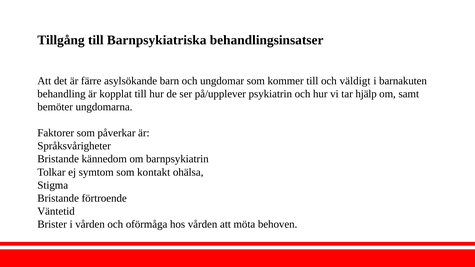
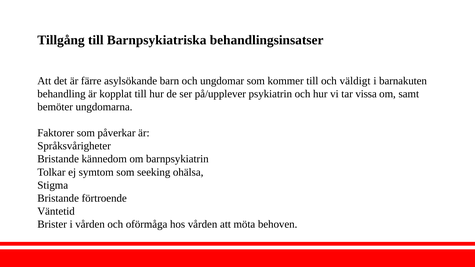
hjälp: hjälp -> vissa
kontakt: kontakt -> seeking
